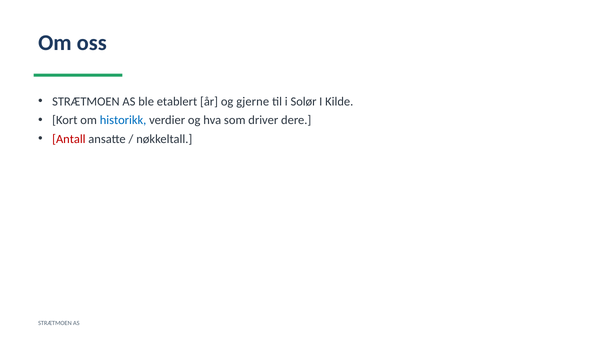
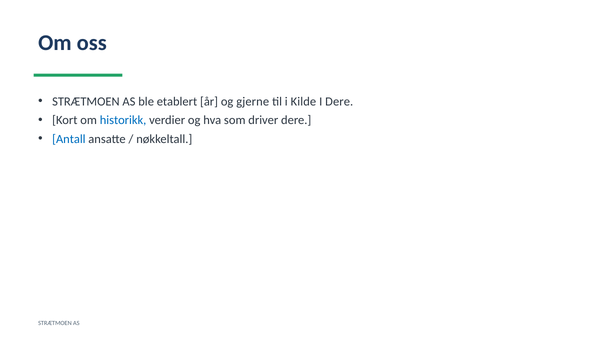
Solør: Solør -> Kilde
I Kilde: Kilde -> Dere
Antall colour: red -> blue
